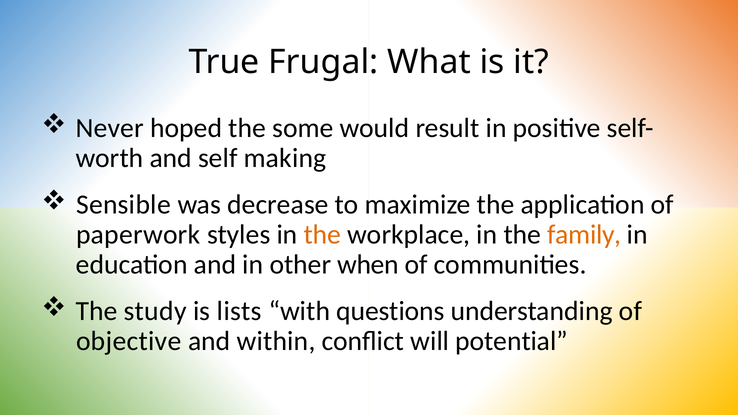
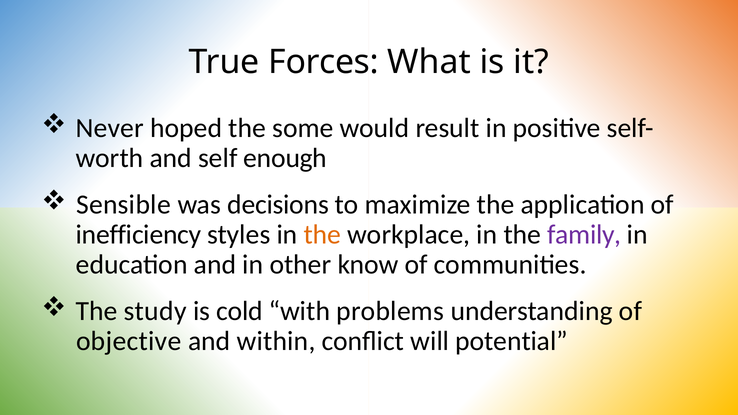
Frugal: Frugal -> Forces
making: making -> enough
decrease: decrease -> decisions
paperwork: paperwork -> inefficiency
family colour: orange -> purple
when: when -> know
lists: lists -> cold
questions: questions -> problems
